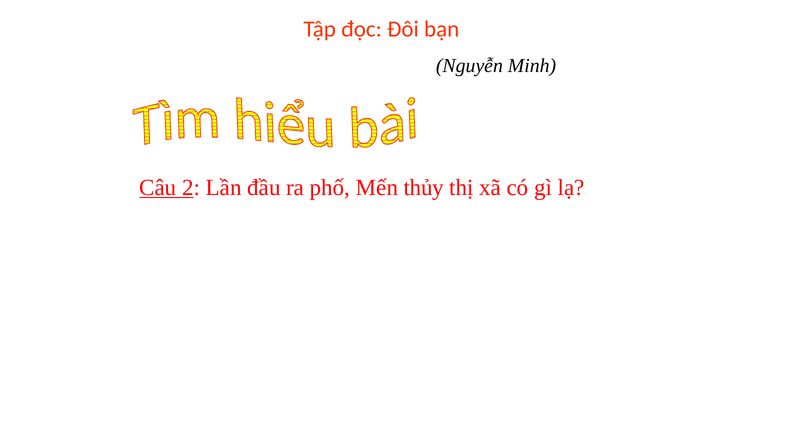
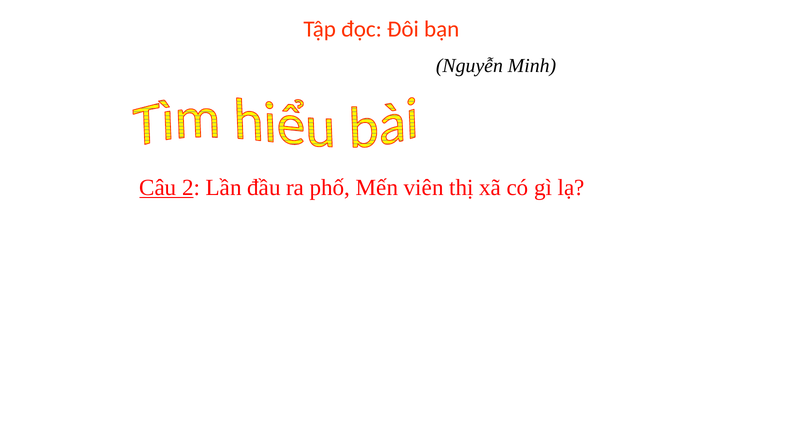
thủy: thủy -> viên
